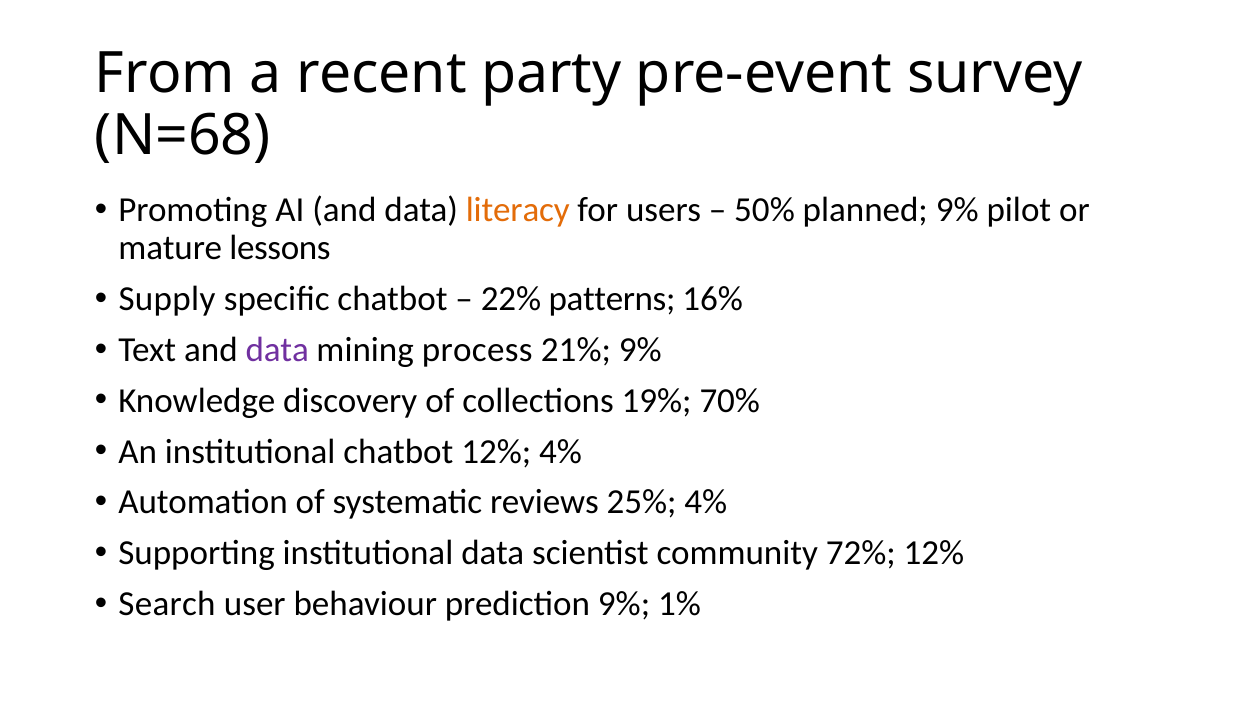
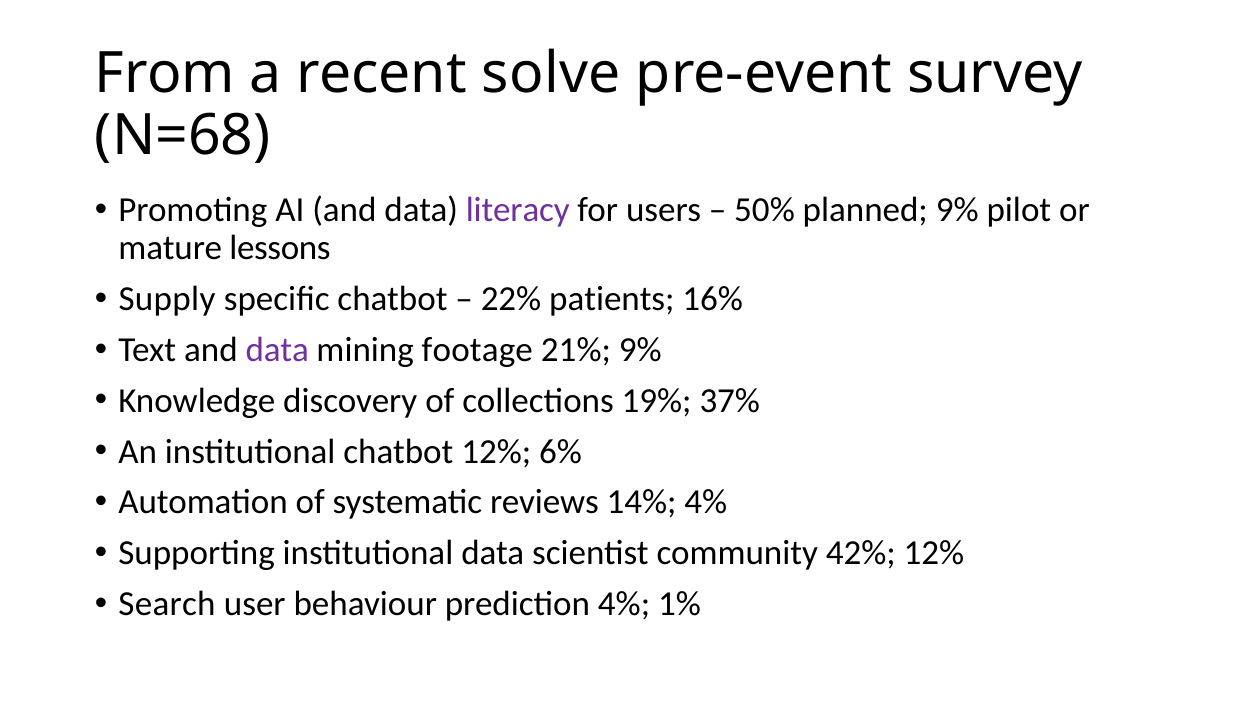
party: party -> solve
literacy colour: orange -> purple
patterns: patterns -> patients
process: process -> footage
70%: 70% -> 37%
12% 4%: 4% -> 6%
25%: 25% -> 14%
72%: 72% -> 42%
prediction 9%: 9% -> 4%
